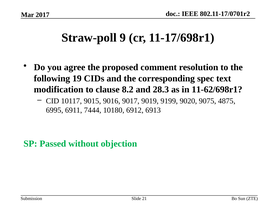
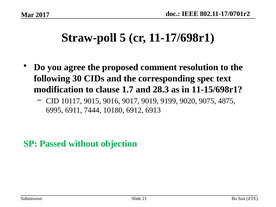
9: 9 -> 5
19: 19 -> 30
8.2: 8.2 -> 1.7
11-62/698r1: 11-62/698r1 -> 11-15/698r1
